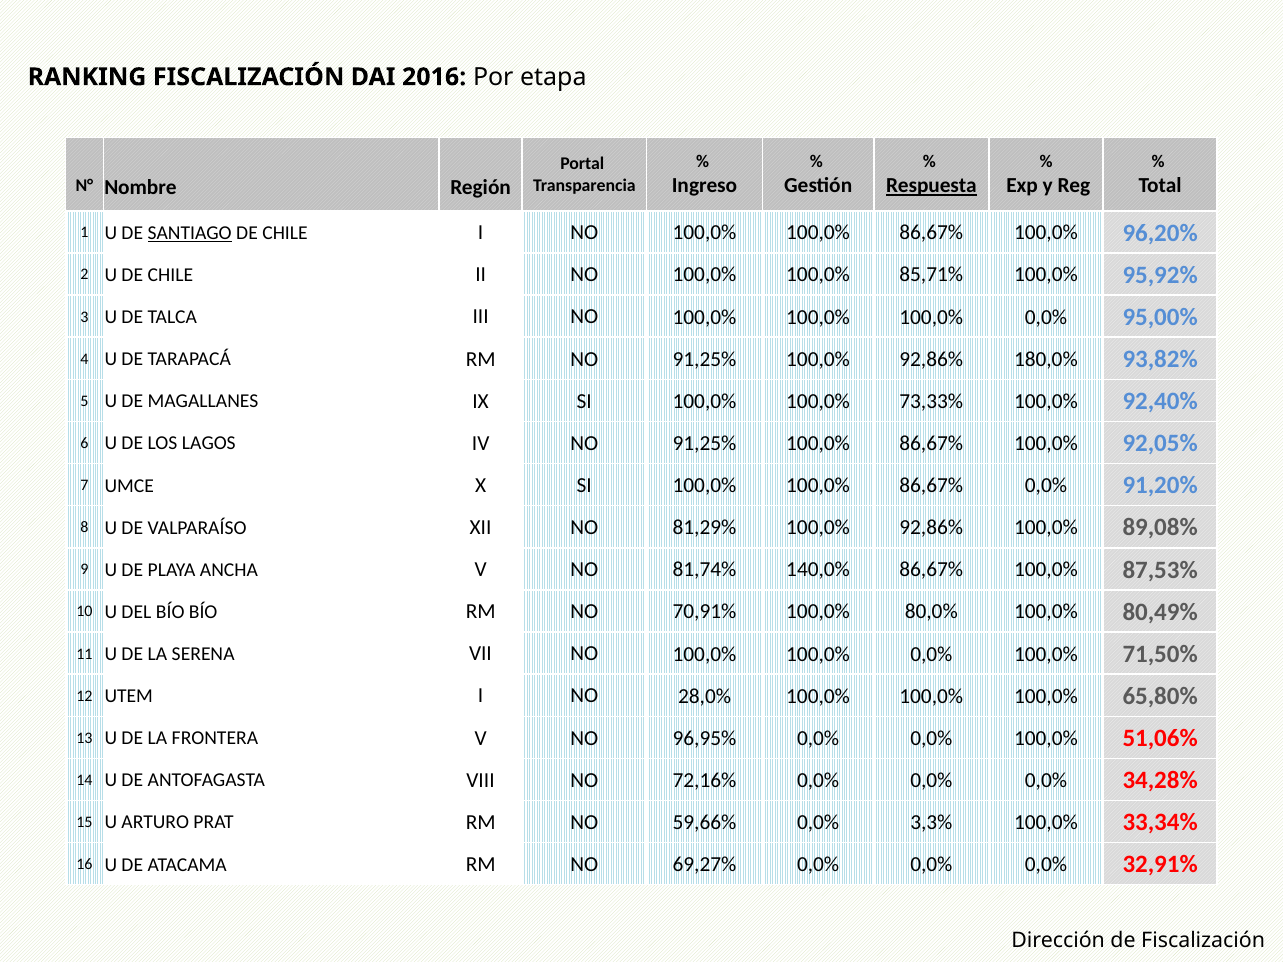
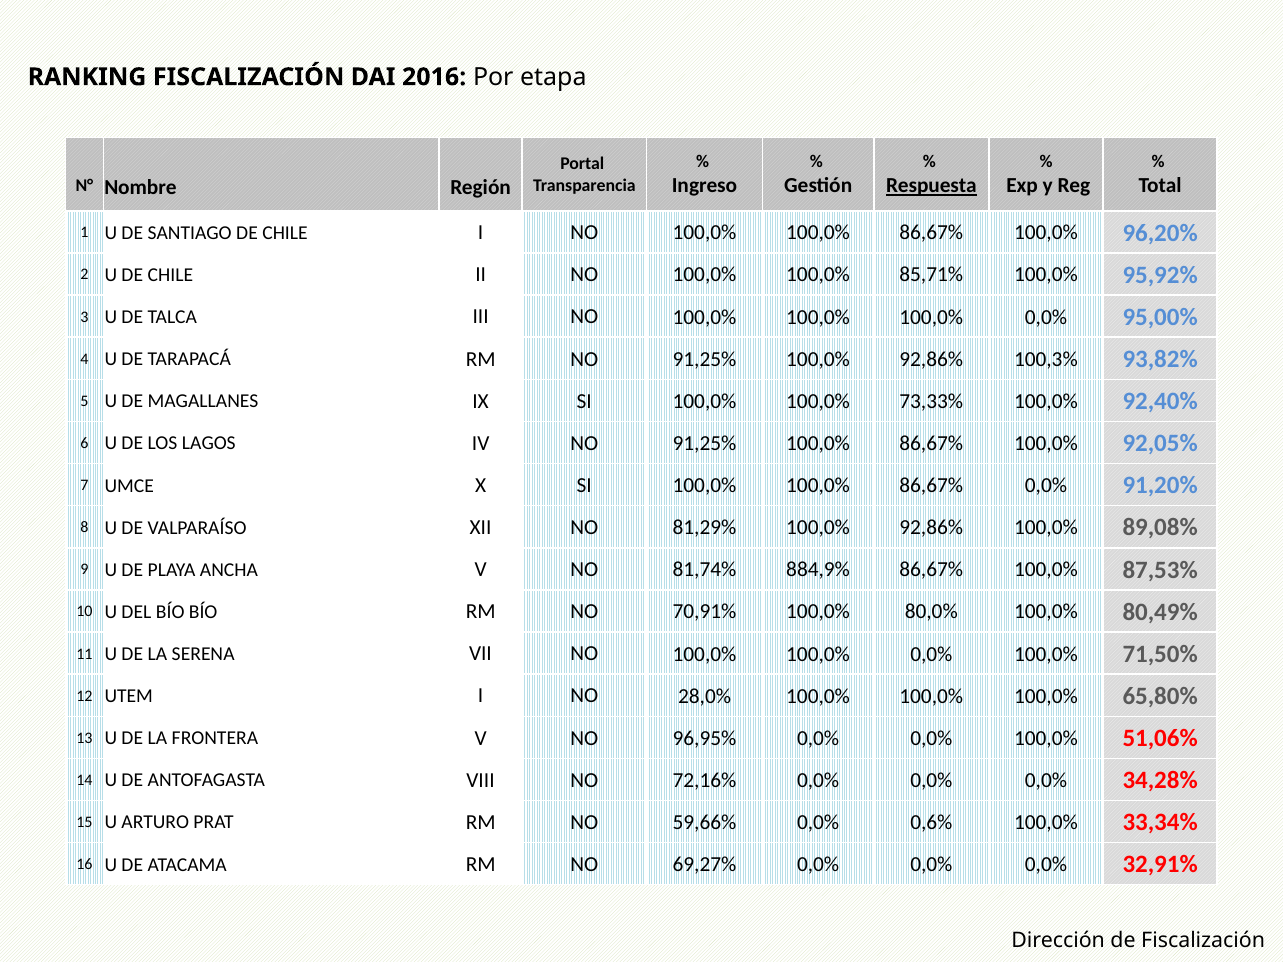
SANTIAGO underline: present -> none
180,0%: 180,0% -> 100,3%
140,0%: 140,0% -> 884,9%
3,3%: 3,3% -> 0,6%
